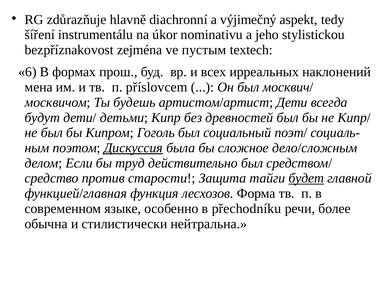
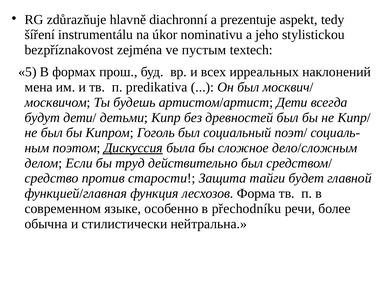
výjimečný: výjimečný -> prezentuje
6: 6 -> 5
příslovcem: příslovcem -> predikativa
будет underline: present -> none
